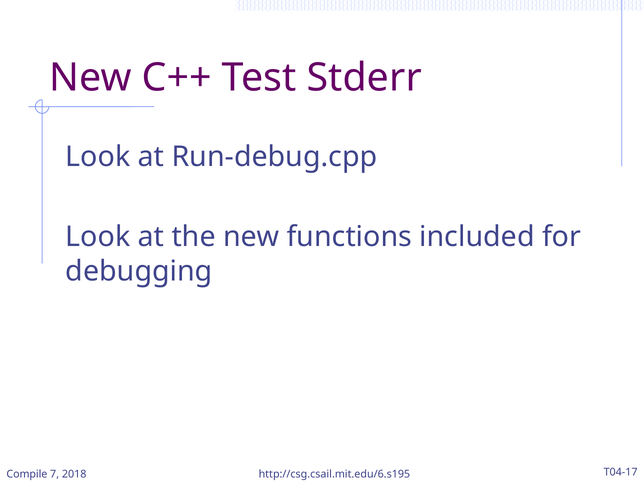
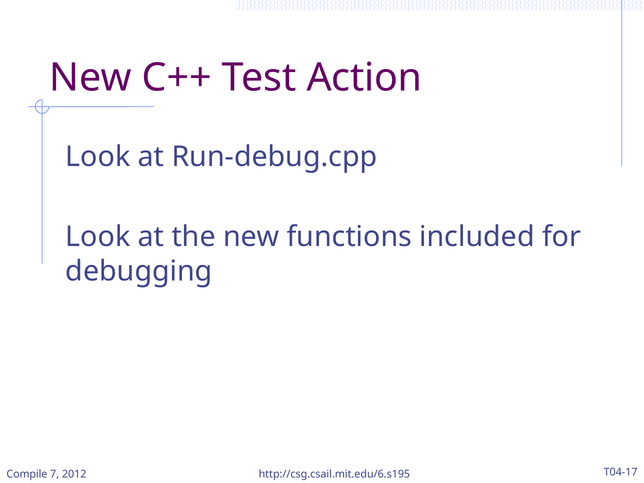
Stderr: Stderr -> Action
2018: 2018 -> 2012
